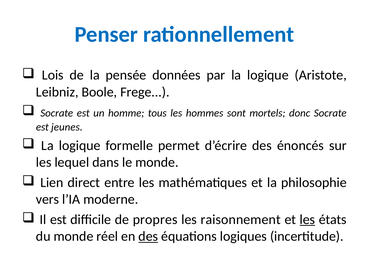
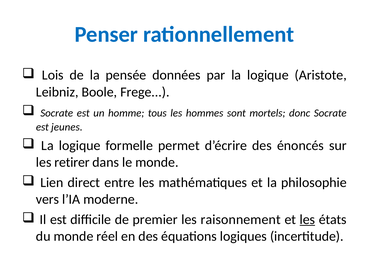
lequel: lequel -> retirer
propres: propres -> premier
des at (148, 236) underline: present -> none
